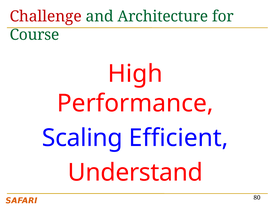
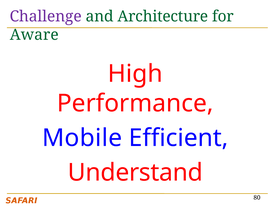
Challenge colour: red -> purple
Course: Course -> Aware
Scaling: Scaling -> Mobile
